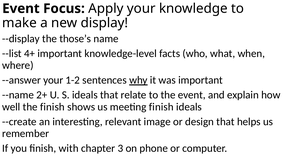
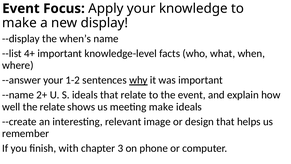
those’s: those’s -> when’s
the finish: finish -> relate
meeting finish: finish -> make
